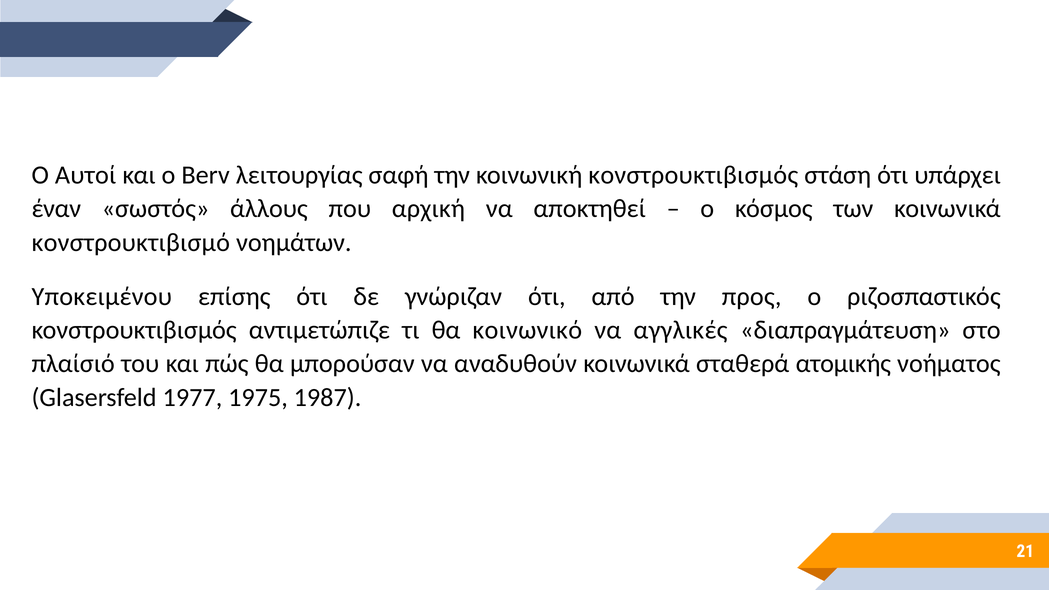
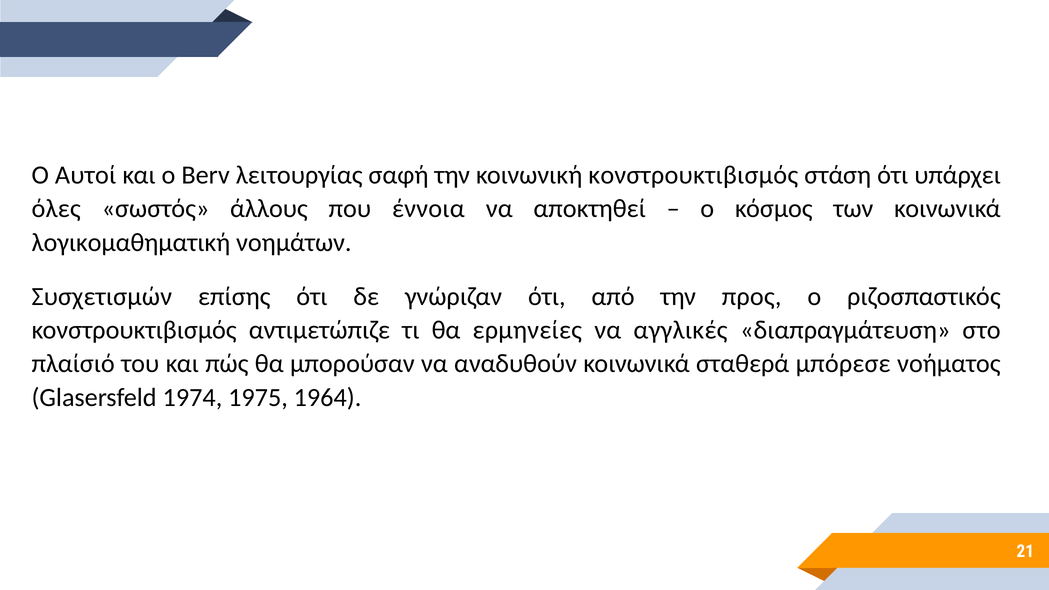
έναν: έναν -> όλες
αρχική: αρχική -> έννοια
κονστρουκτιβισμό: κονστρουκτιβισμό -> λογικομαθηματική
Υποκειμένου: Υποκειμένου -> Συσχετισμών
κοινωνικό: κοινωνικό -> ερμηνείες
ατομικής: ατομικής -> μπόρεσε
1977: 1977 -> 1974
1987: 1987 -> 1964
